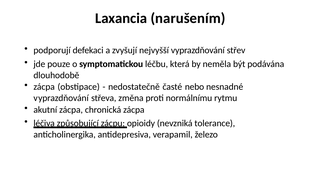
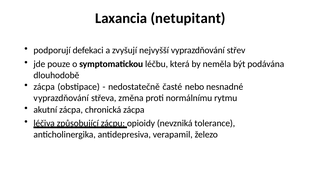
narušením: narušením -> netupitant
